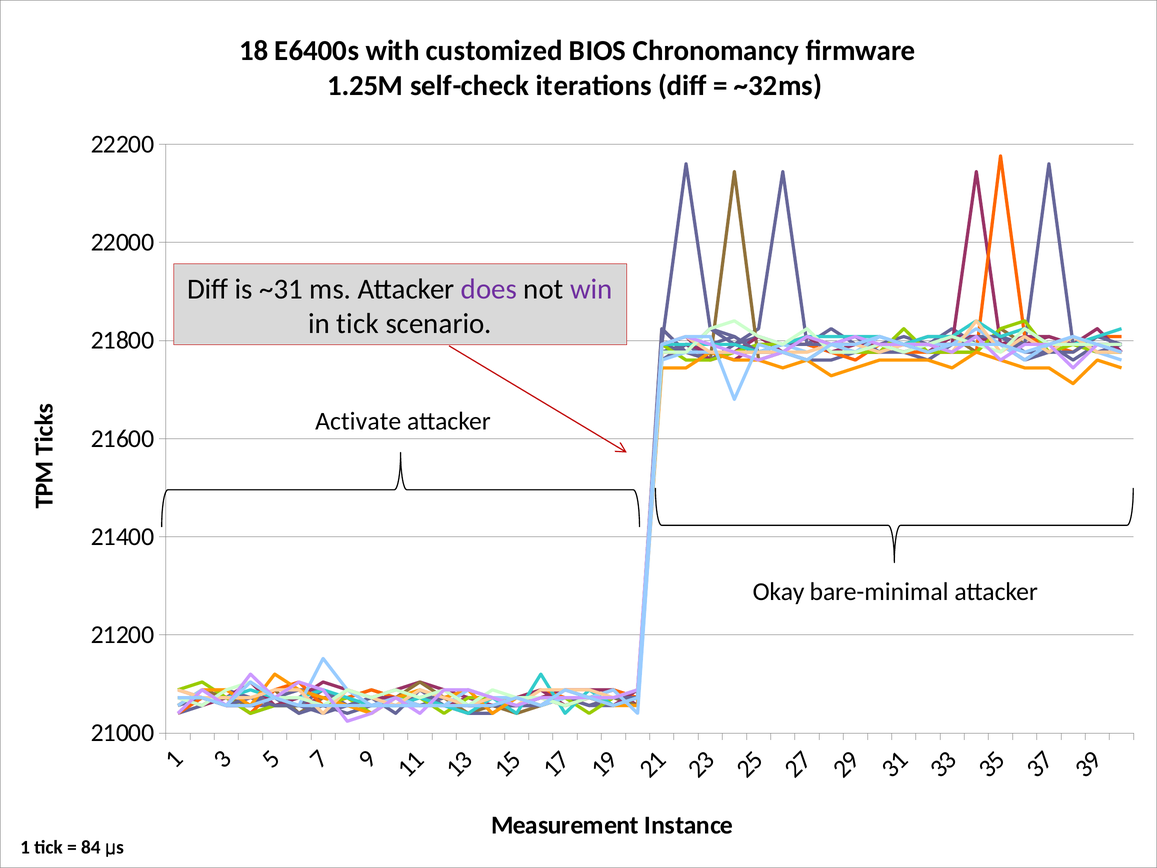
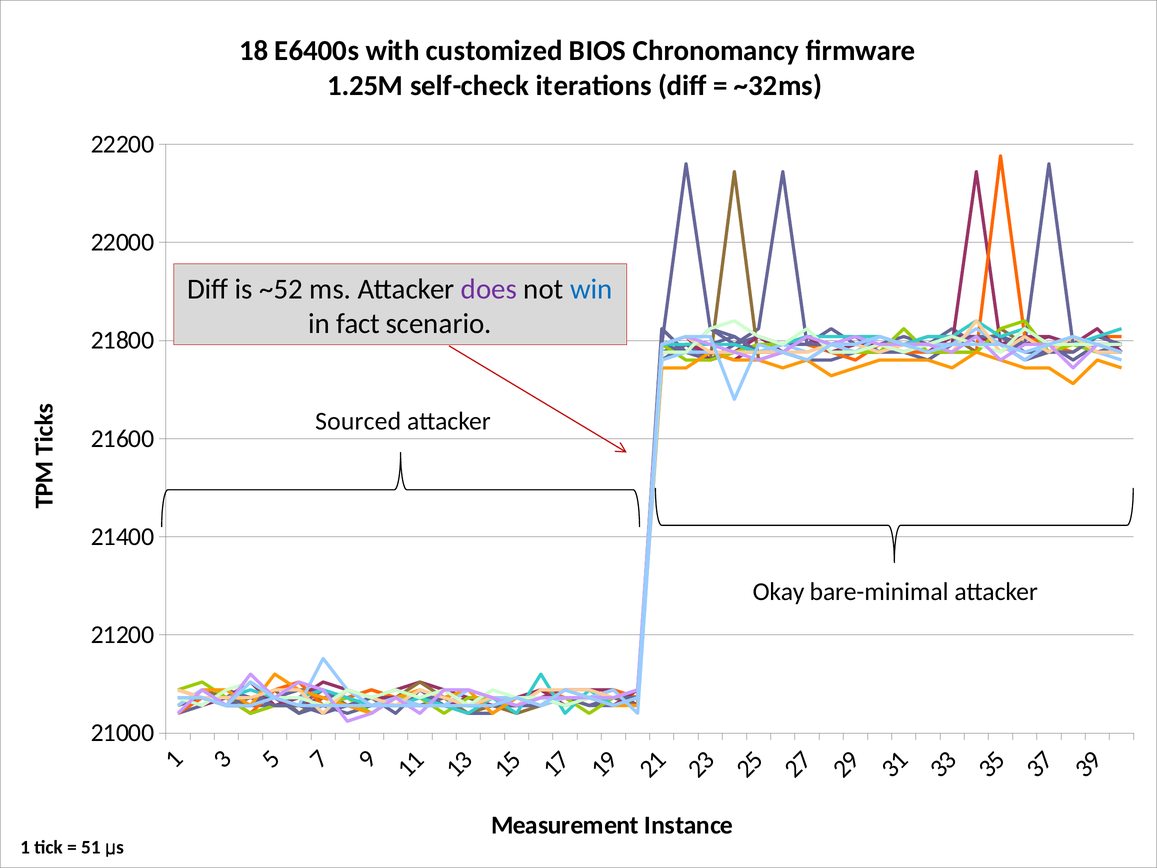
~31: ~31 -> ~52
win colour: purple -> blue
in tick: tick -> fact
Activate: Activate -> Sourced
84: 84 -> 51
